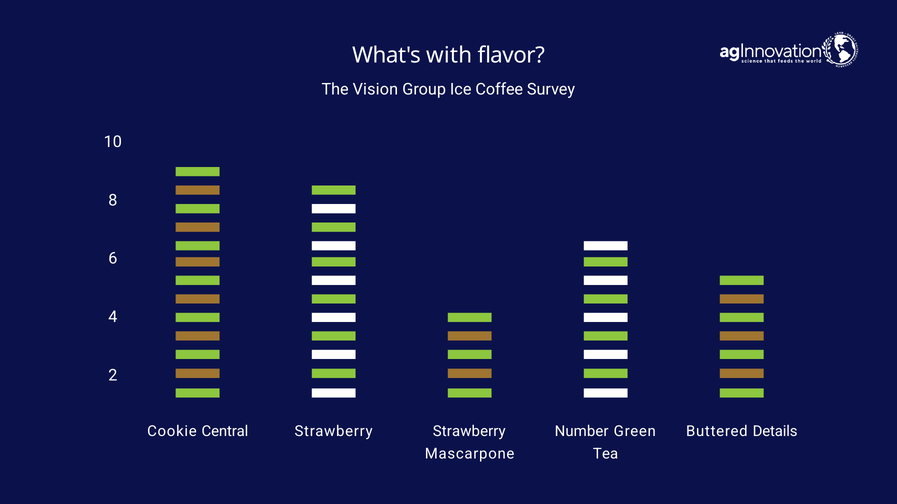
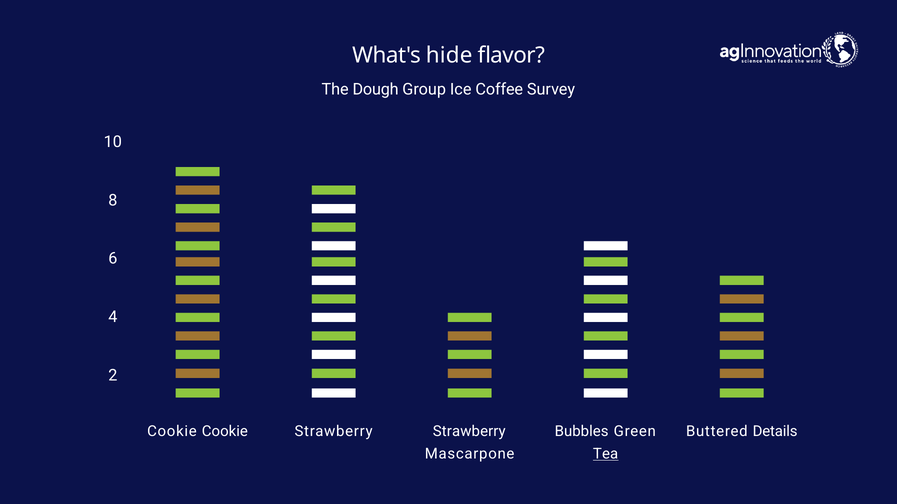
with: with -> hide
Vision: Vision -> Dough
Cookie Central: Central -> Cookie
Number: Number -> Bubbles
Tea underline: none -> present
